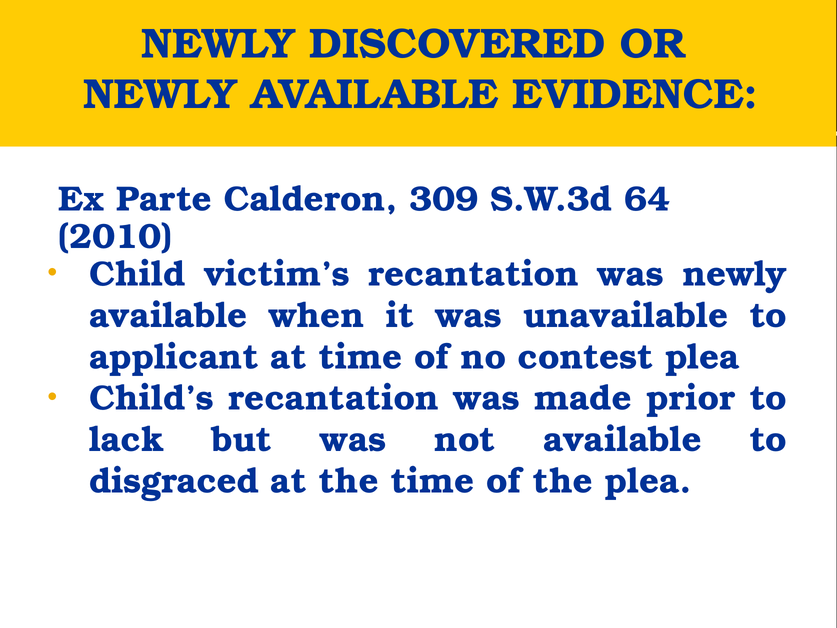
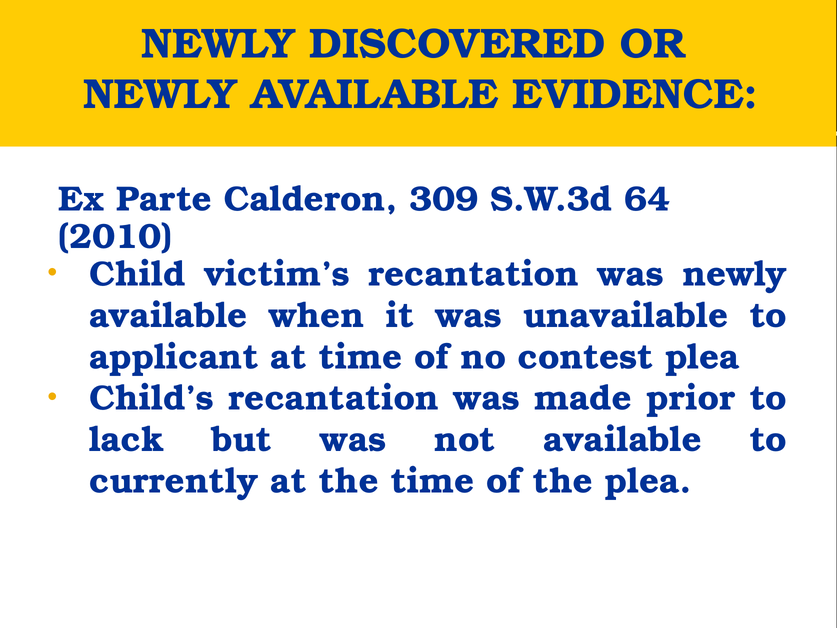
disgraced: disgraced -> currently
